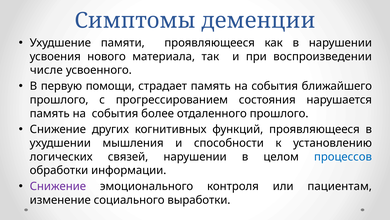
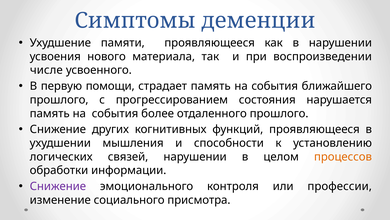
процессов colour: blue -> orange
пациентам: пациентам -> профессии
выработки: выработки -> присмотра
